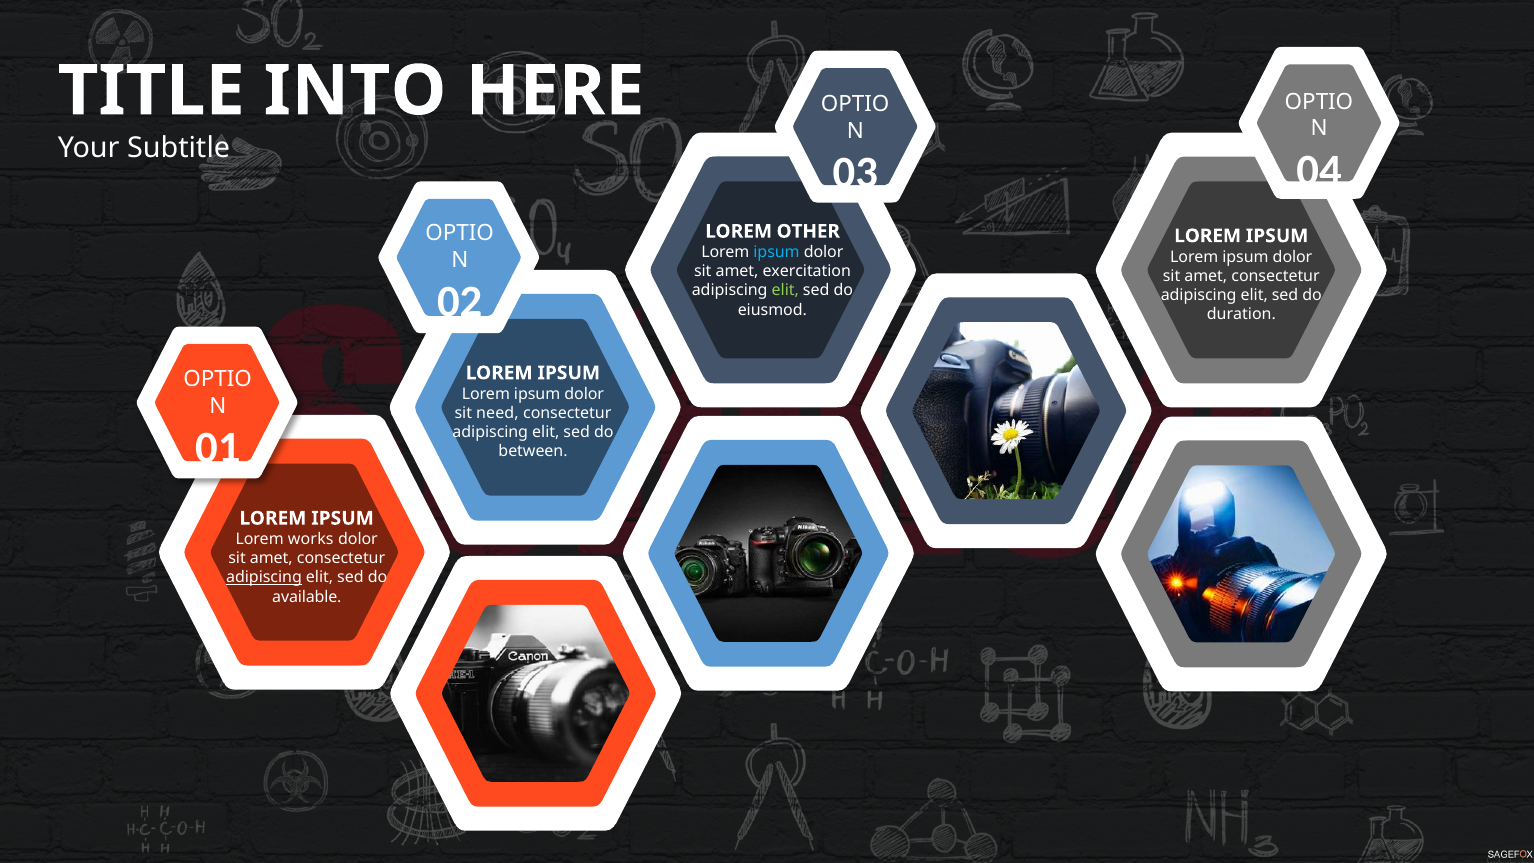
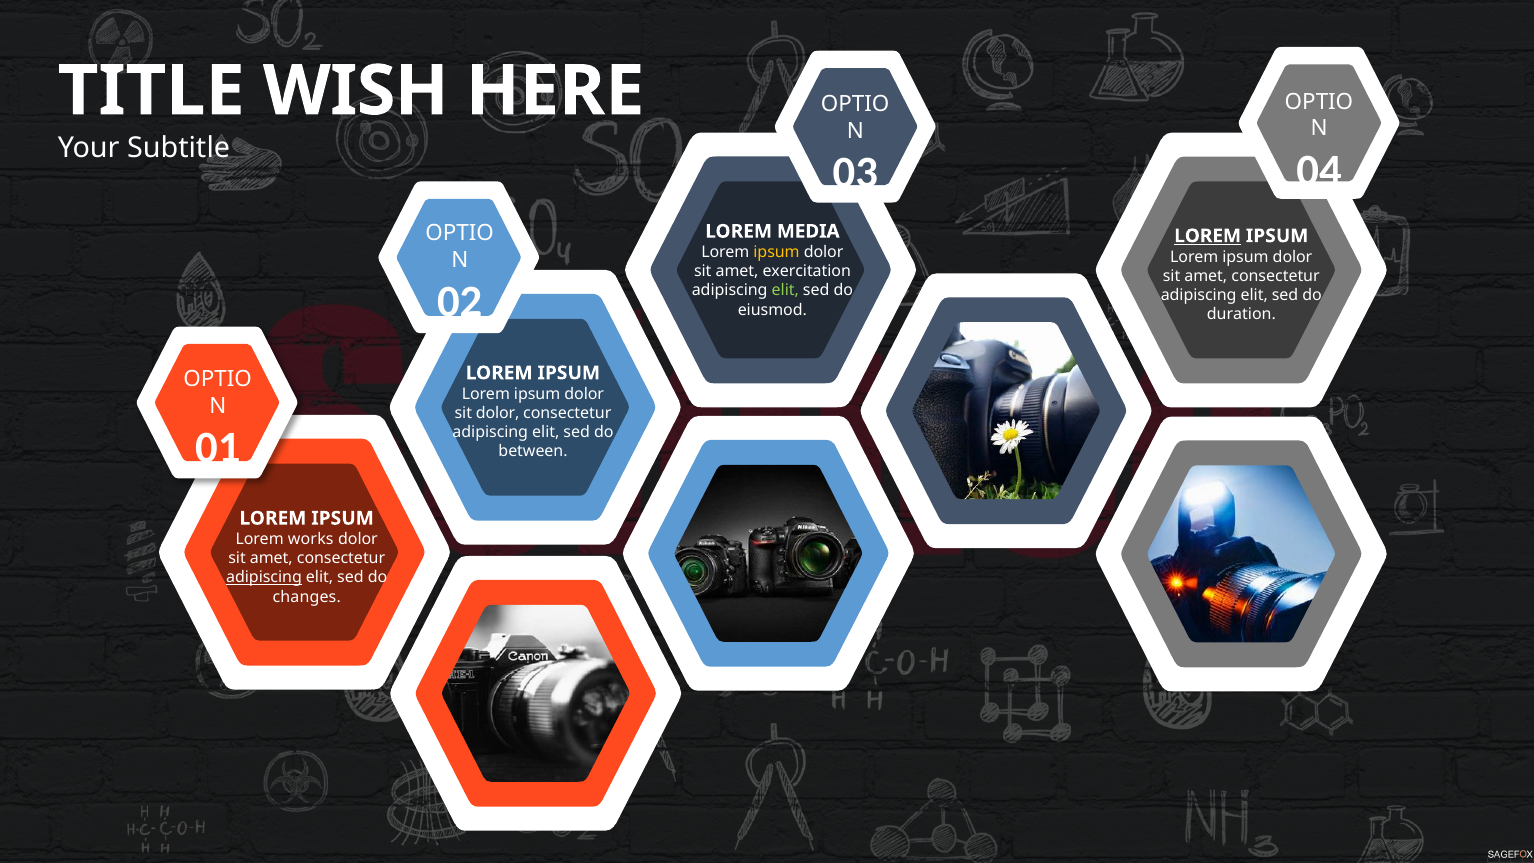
INTO: INTO -> WISH
OTHER: OTHER -> MEDIA
LOREM at (1208, 236) underline: none -> present
ipsum at (777, 252) colour: light blue -> yellow
sit need: need -> dolor
available: available -> changes
